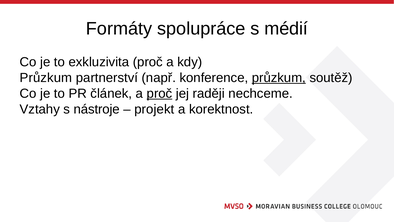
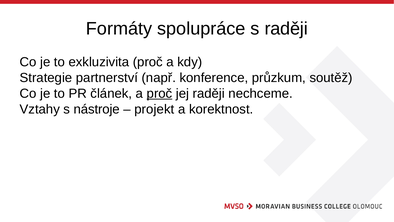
s médií: médií -> raději
Průzkum at (46, 78): Průzkum -> Strategie
průzkum at (279, 78) underline: present -> none
